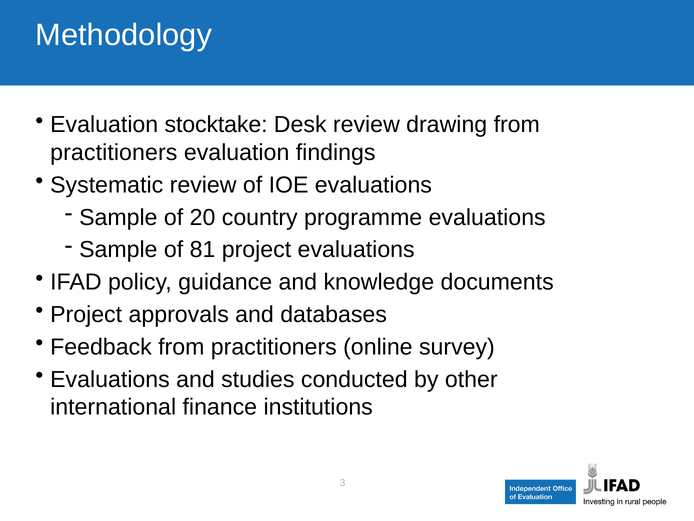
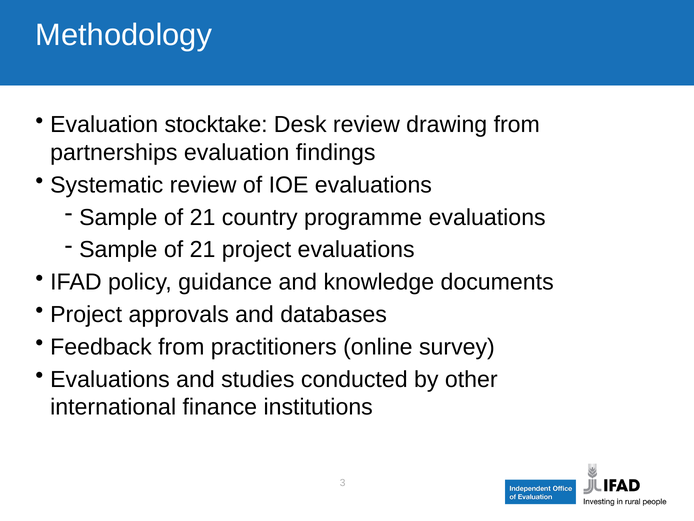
practitioners at (114, 152): practitioners -> partnerships
20 at (203, 217): 20 -> 21
81 at (203, 250): 81 -> 21
